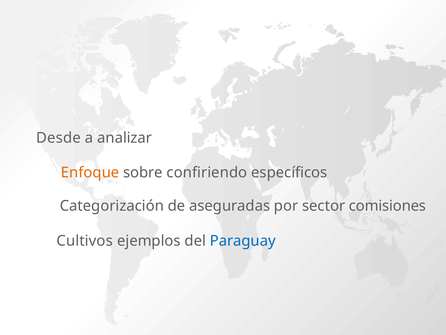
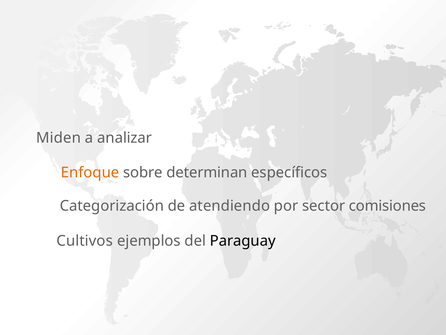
Desde: Desde -> Miden
confiriendo: confiriendo -> determinan
aseguradas: aseguradas -> atendiendo
Paraguay colour: blue -> black
